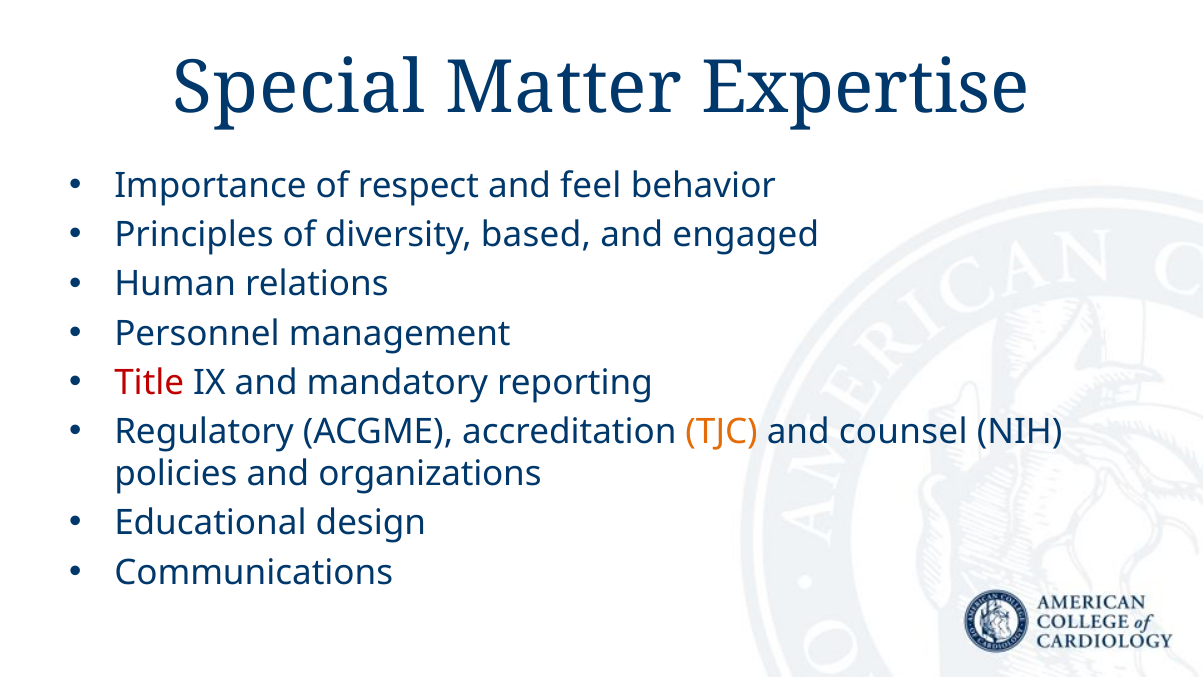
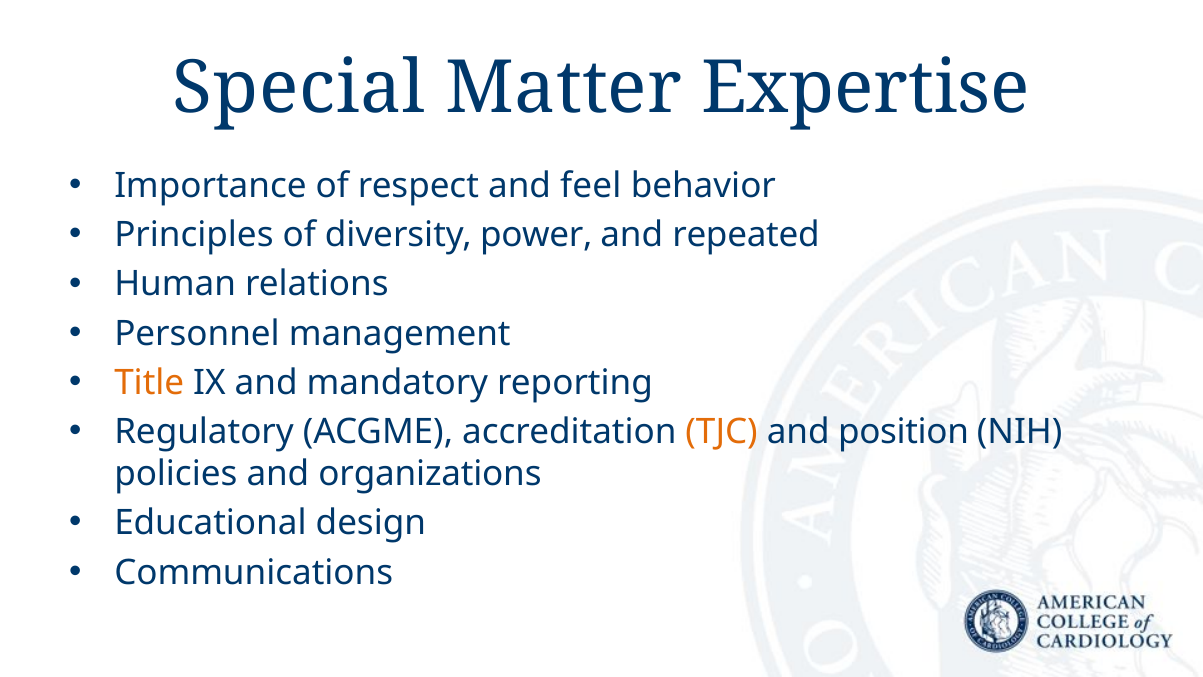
based: based -> power
engaged: engaged -> repeated
Title colour: red -> orange
counsel: counsel -> position
